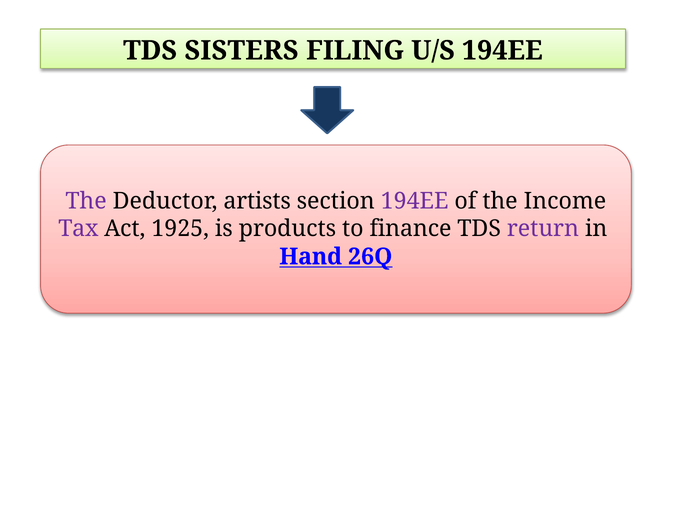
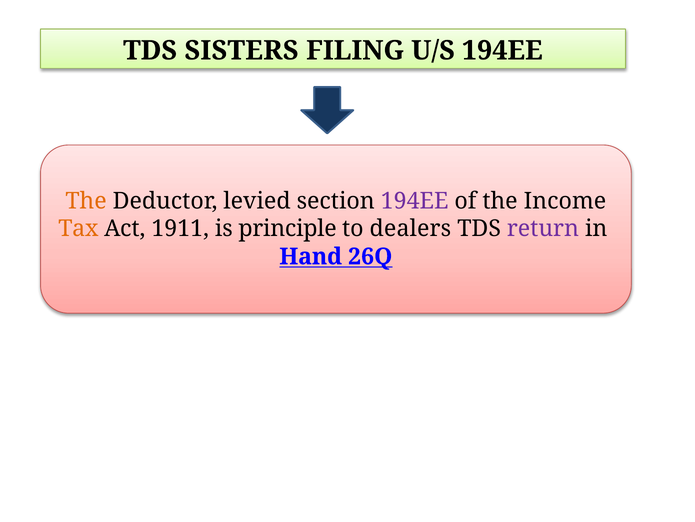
The at (86, 201) colour: purple -> orange
artists: artists -> levied
Tax colour: purple -> orange
1925: 1925 -> 1911
products: products -> principle
finance: finance -> dealers
